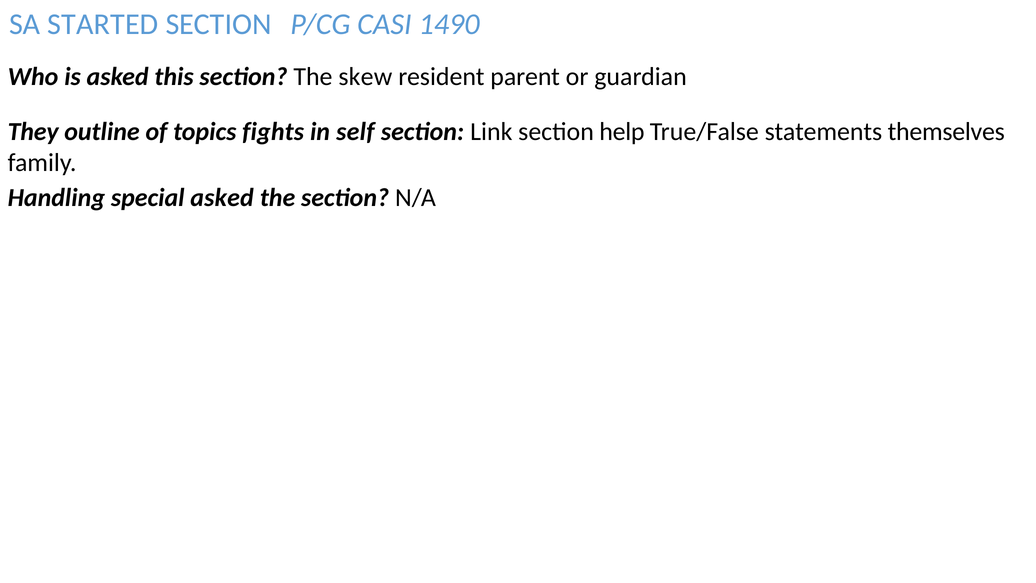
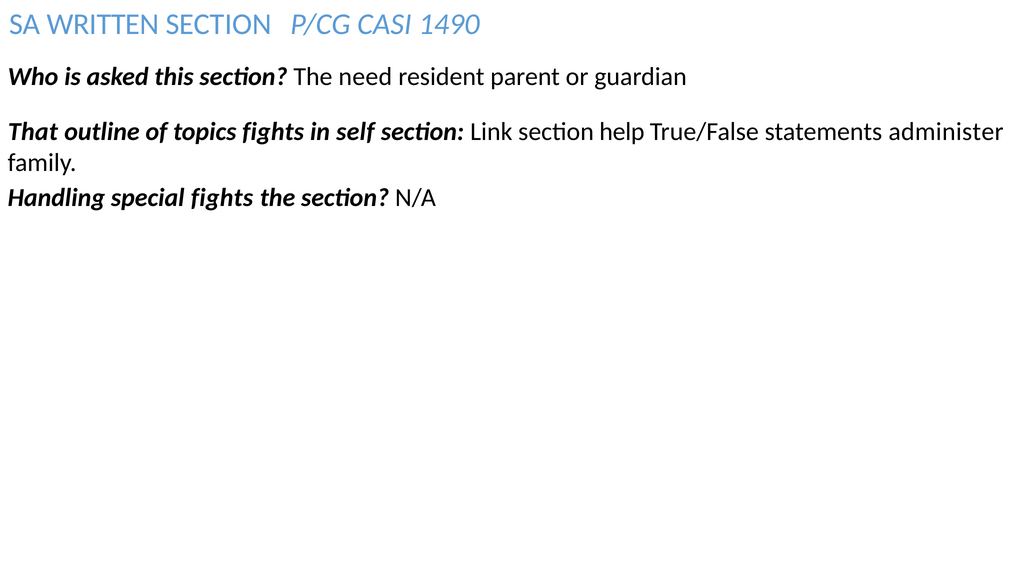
STARTED: STARTED -> WRITTEN
skew: skew -> need
They: They -> That
themselves: themselves -> administer
special asked: asked -> fights
